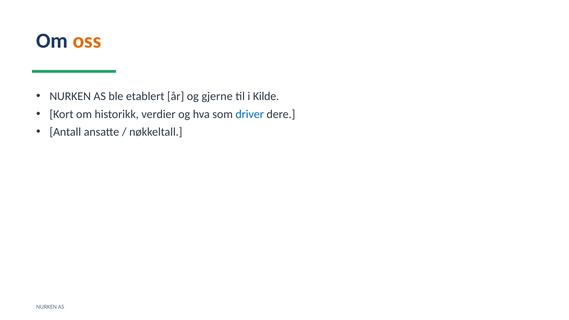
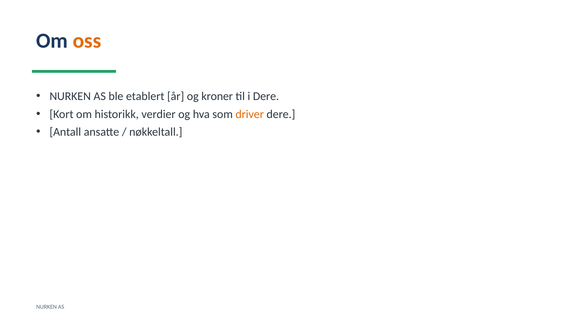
gjerne: gjerne -> kroner
i Kilde: Kilde -> Dere
driver colour: blue -> orange
